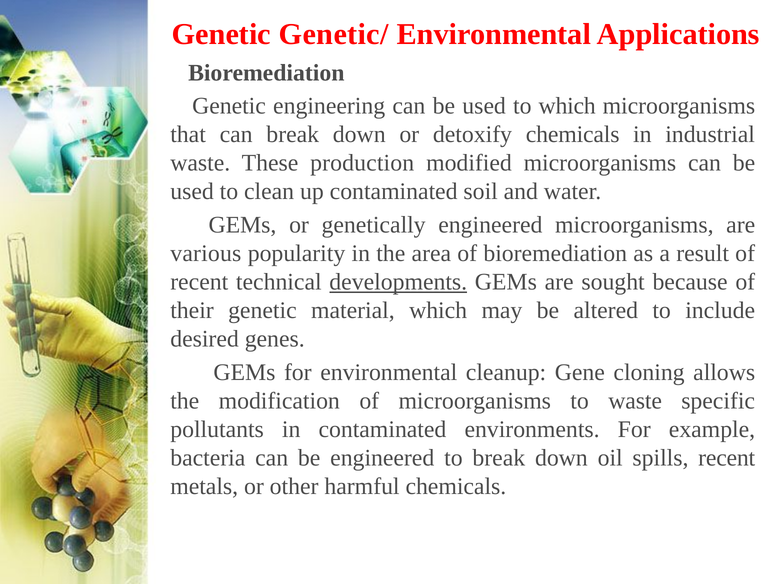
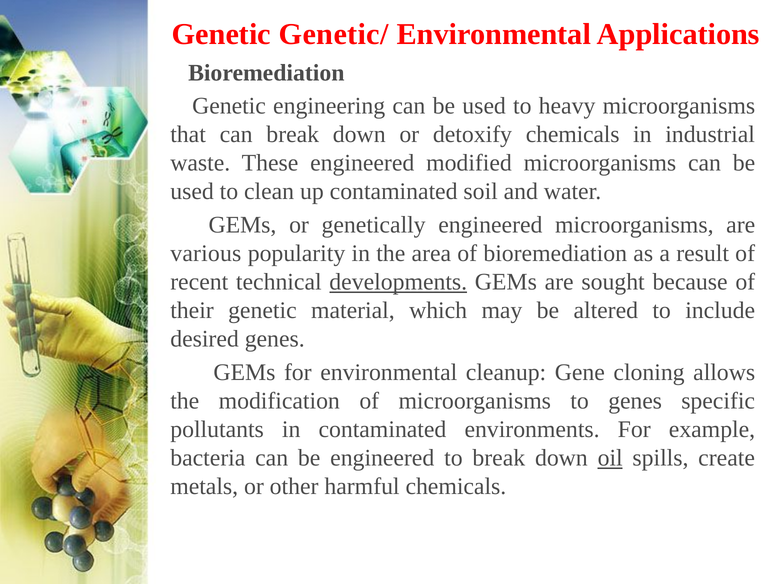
to which: which -> heavy
These production: production -> engineered
to waste: waste -> genes
oil underline: none -> present
spills recent: recent -> create
